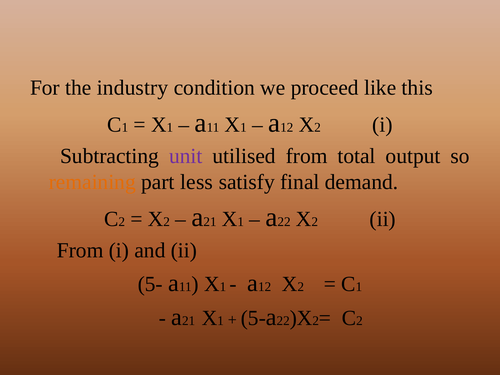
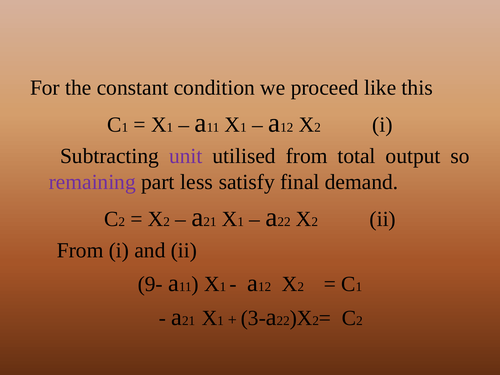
industry: industry -> constant
remaining colour: orange -> purple
5- at (150, 284): 5- -> 9-
5- at (253, 318): 5- -> 3-
